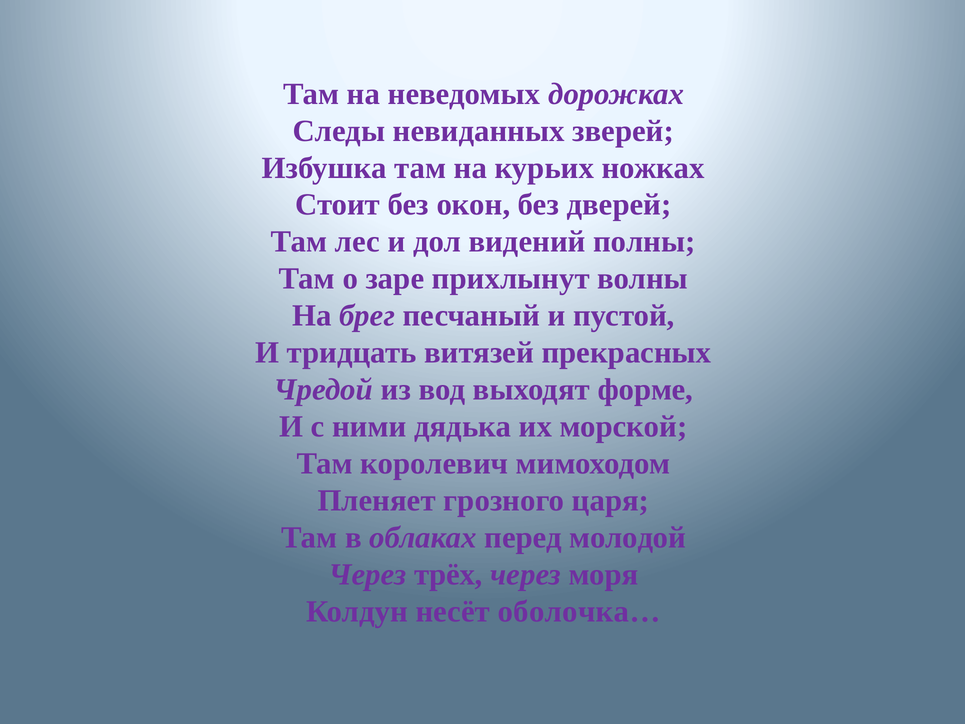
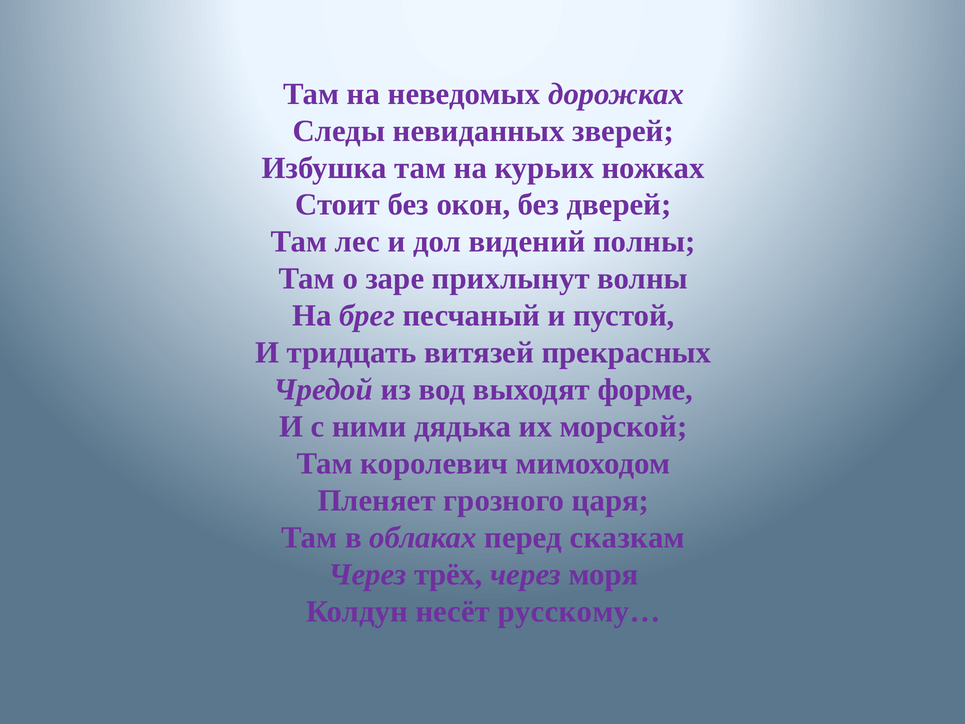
молодой: молодой -> сказкам
оболочка…: оболочка… -> русскому…
